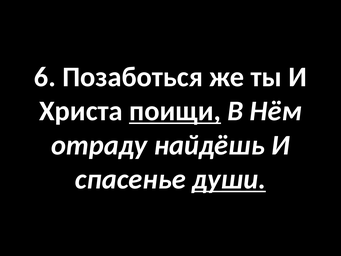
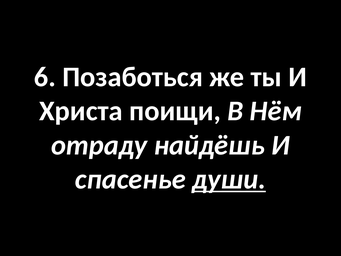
поищи underline: present -> none
